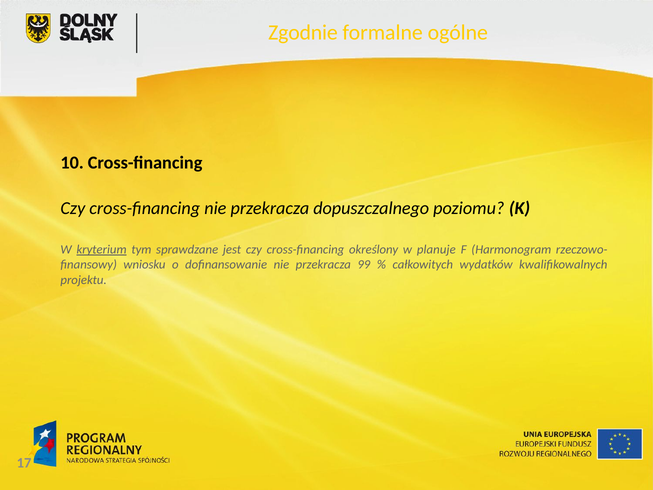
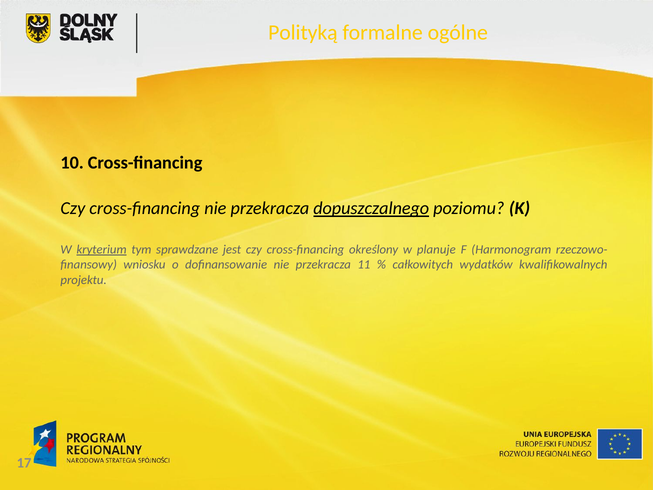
Zgodnie: Zgodnie -> Polityką
dopuszczalnego underline: none -> present
99: 99 -> 11
